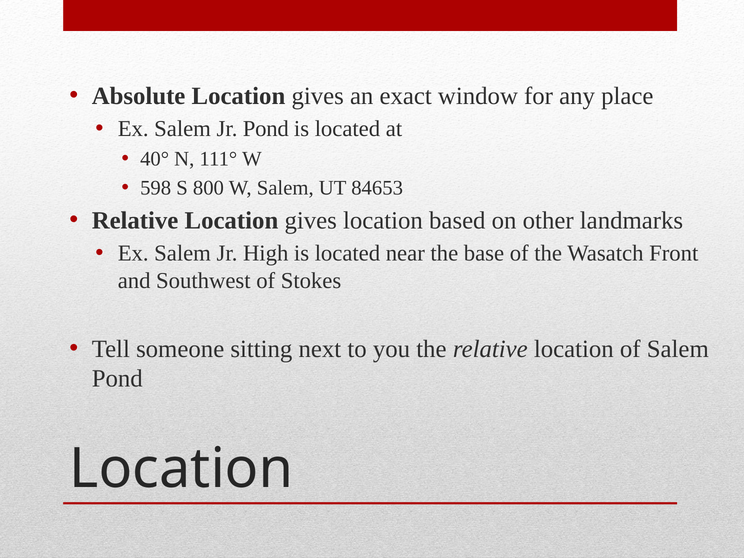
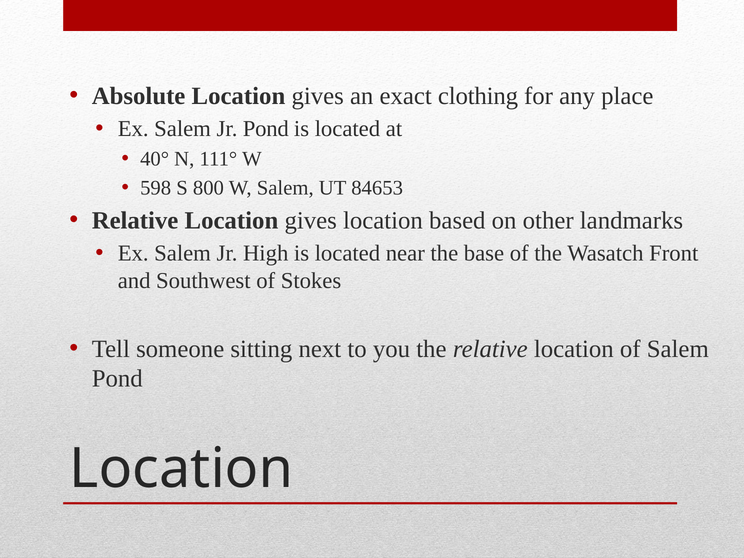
window: window -> clothing
